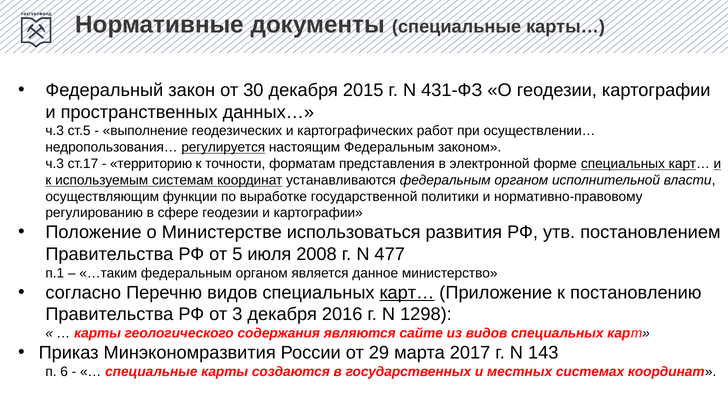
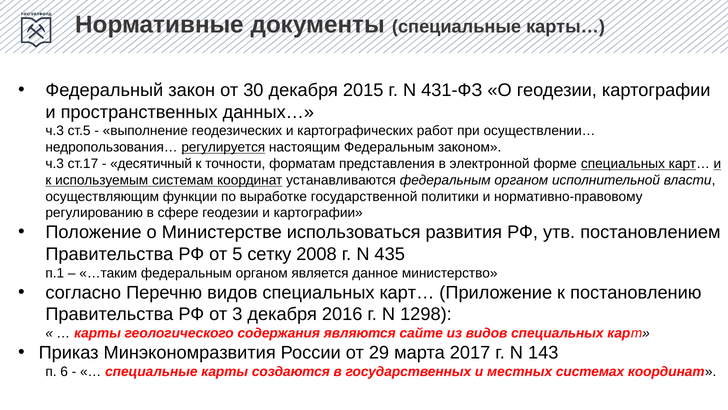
территорию: территорию -> десятичный
июля: июля -> сетку
477: 477 -> 435
карт… at (407, 292) underline: present -> none
